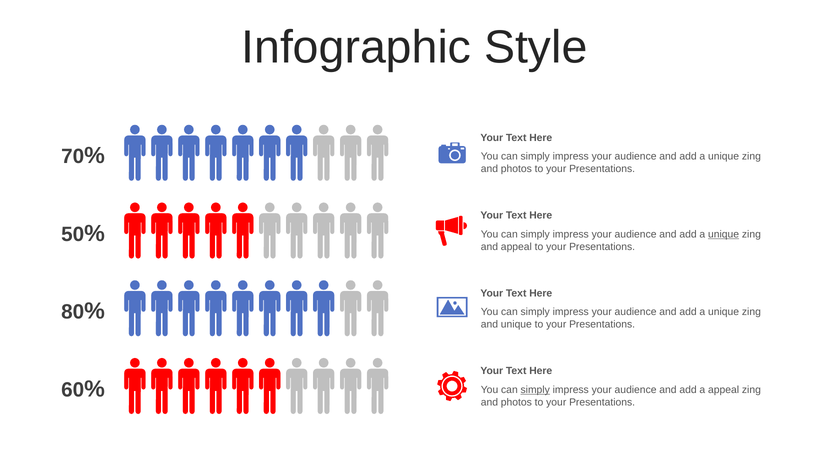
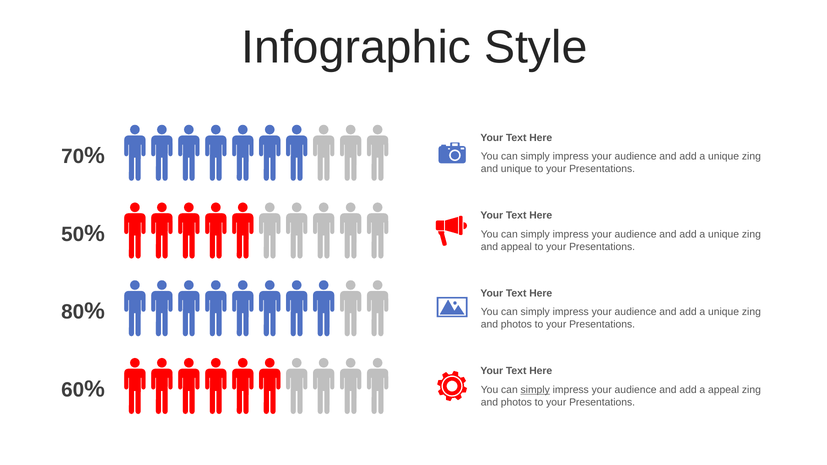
photos at (516, 169): photos -> unique
unique at (724, 234) underline: present -> none
unique at (516, 324): unique -> photos
